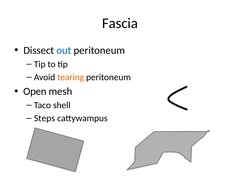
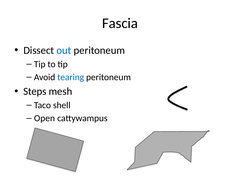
tearing colour: orange -> blue
Open: Open -> Steps
Steps: Steps -> Open
